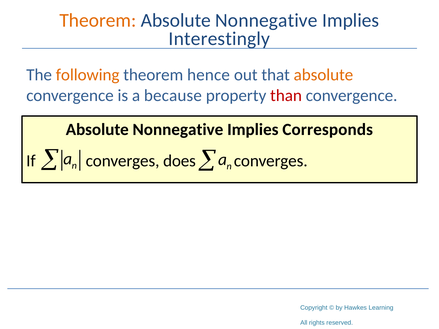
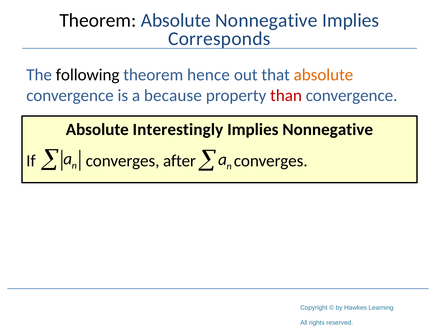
Theorem at (98, 20) colour: orange -> black
Interestingly: Interestingly -> Corresponds
following colour: orange -> black
Nonnegative at (178, 130): Nonnegative -> Interestingly
Implies Corresponds: Corresponds -> Nonnegative
does: does -> after
